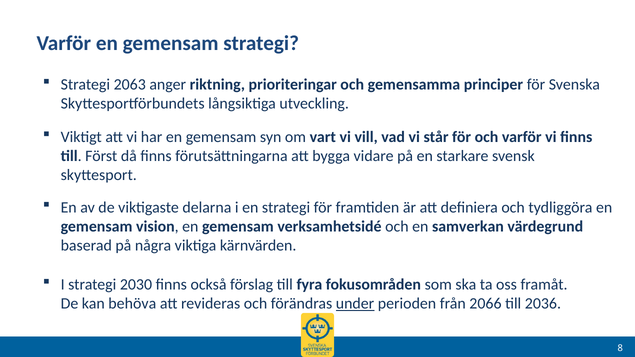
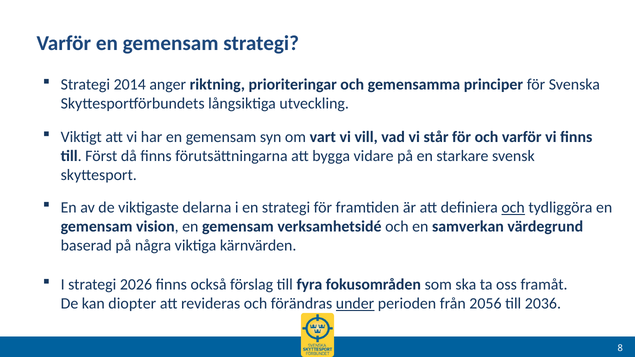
2063: 2063 -> 2014
och at (513, 208) underline: none -> present
2030: 2030 -> 2026
behöva: behöva -> diopter
2066: 2066 -> 2056
